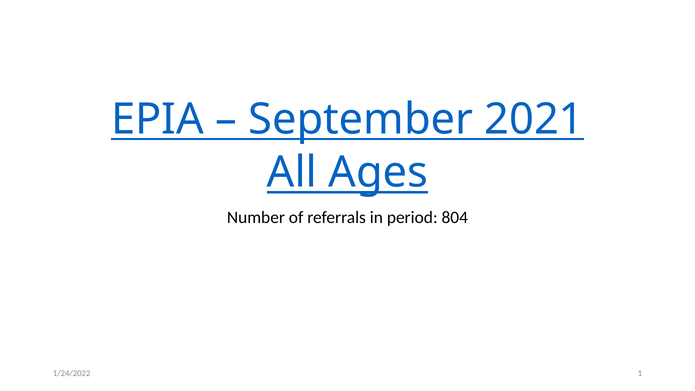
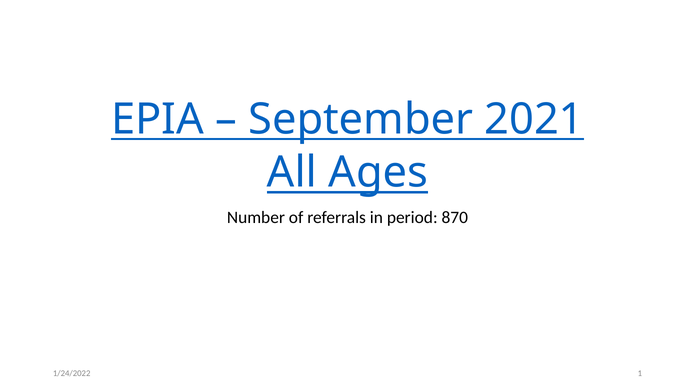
804: 804 -> 870
